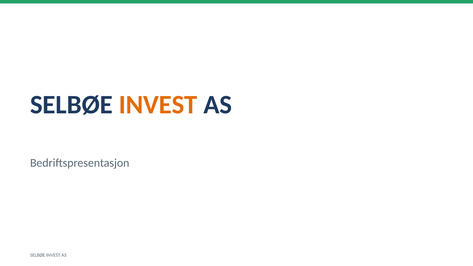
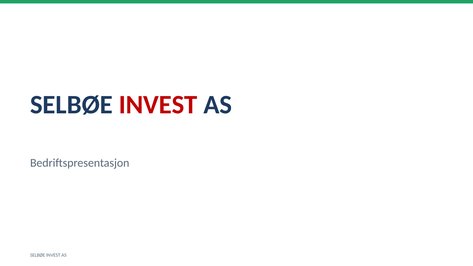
INVEST at (158, 105) colour: orange -> red
